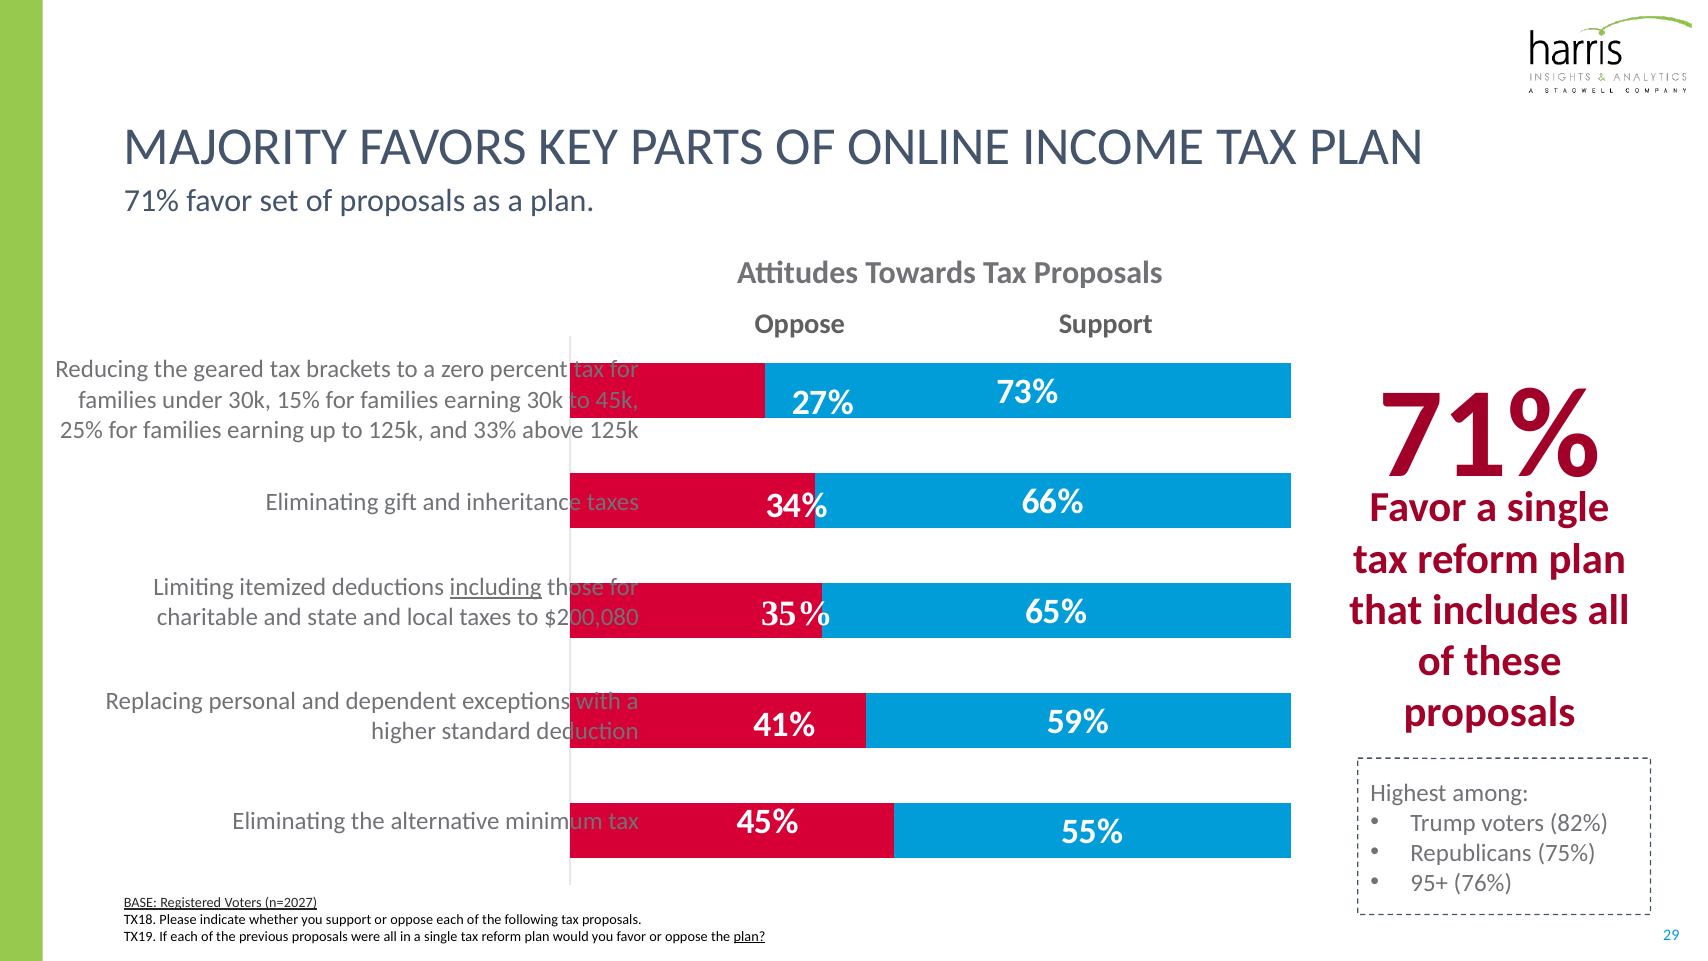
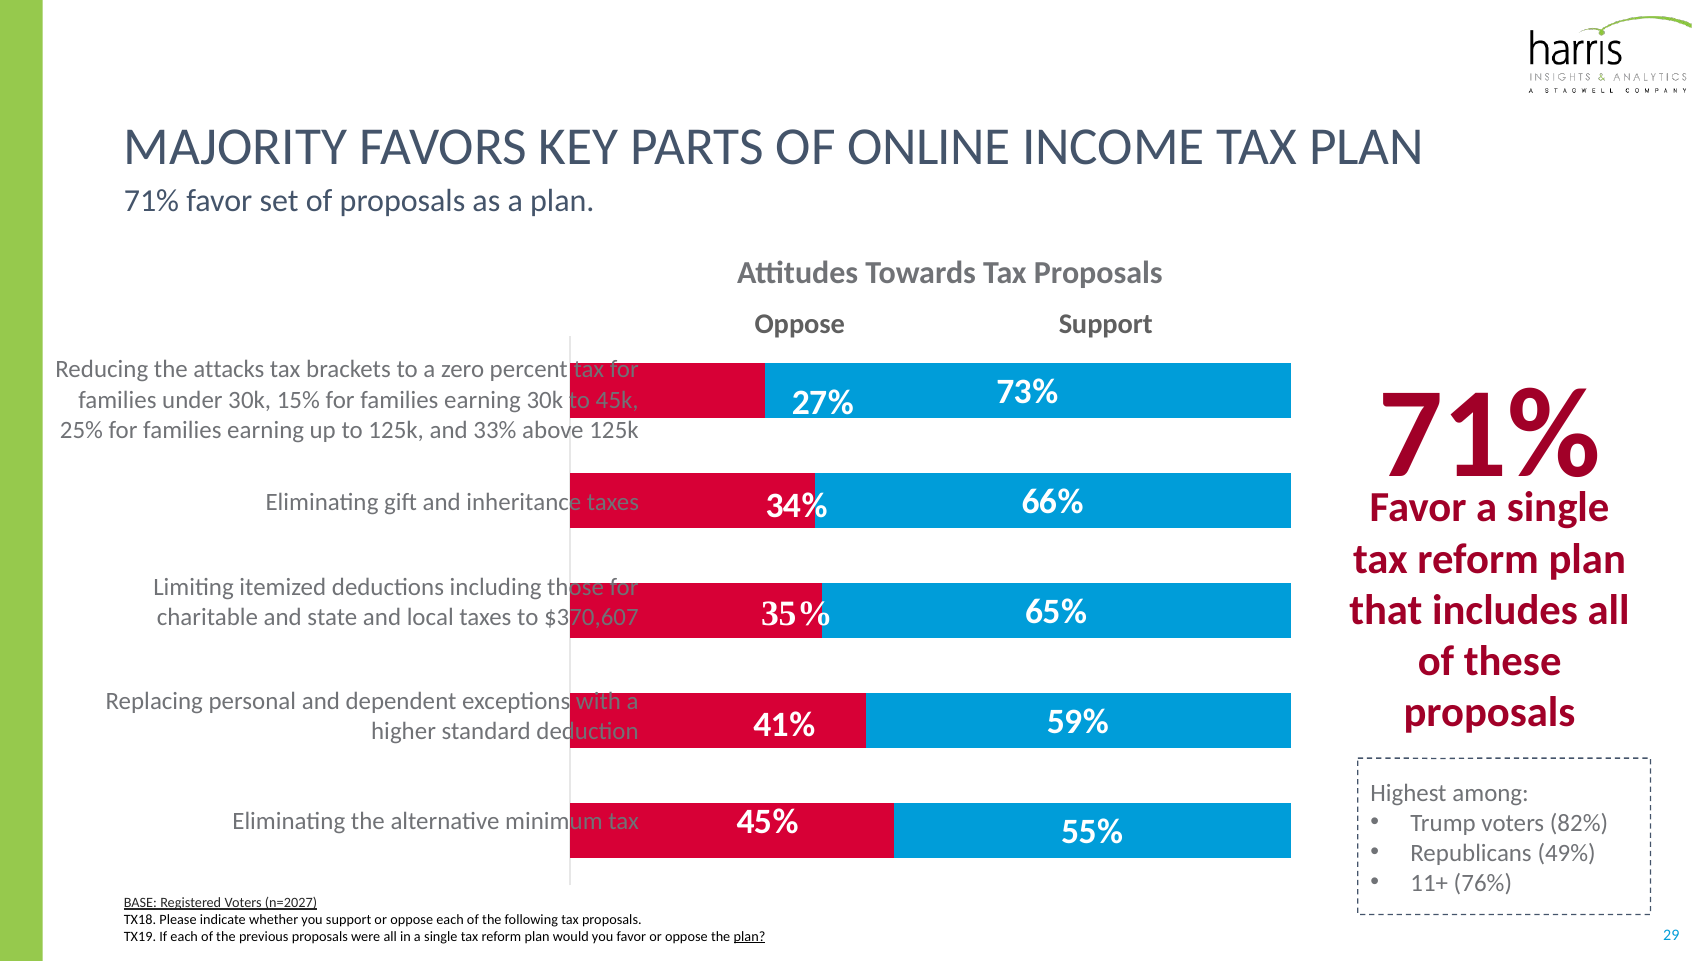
geared: geared -> attacks
including underline: present -> none
$200,080: $200,080 -> $370,607
75%: 75% -> 49%
95+: 95+ -> 11+
